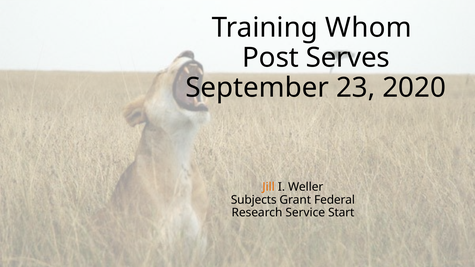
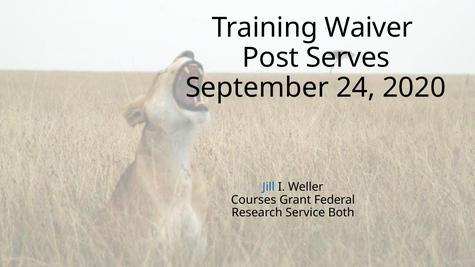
Whom: Whom -> Waiver
23: 23 -> 24
Jill colour: orange -> blue
Subjects: Subjects -> Courses
Start: Start -> Both
